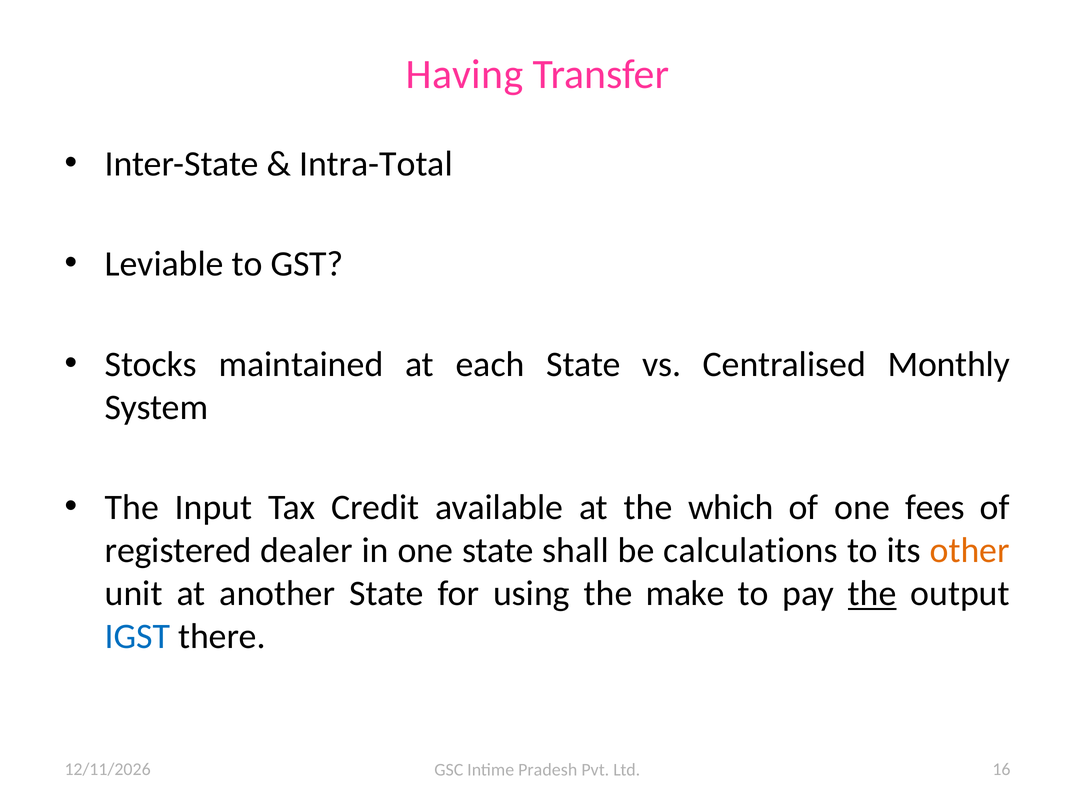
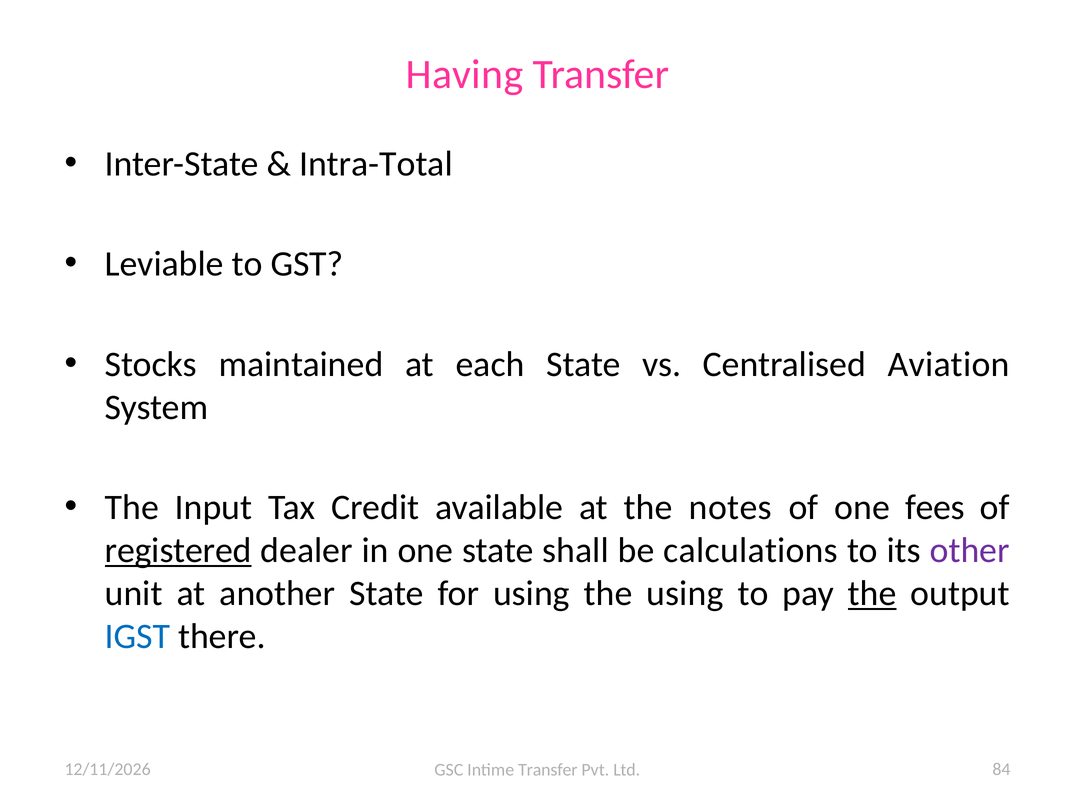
Monthly: Monthly -> Aviation
which: which -> notes
registered underline: none -> present
other colour: orange -> purple
the make: make -> using
Intime Pradesh: Pradesh -> Transfer
16: 16 -> 84
